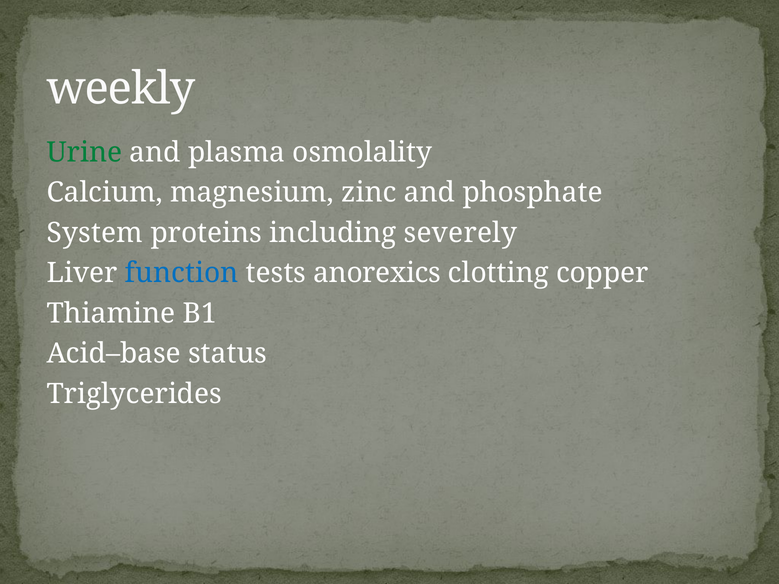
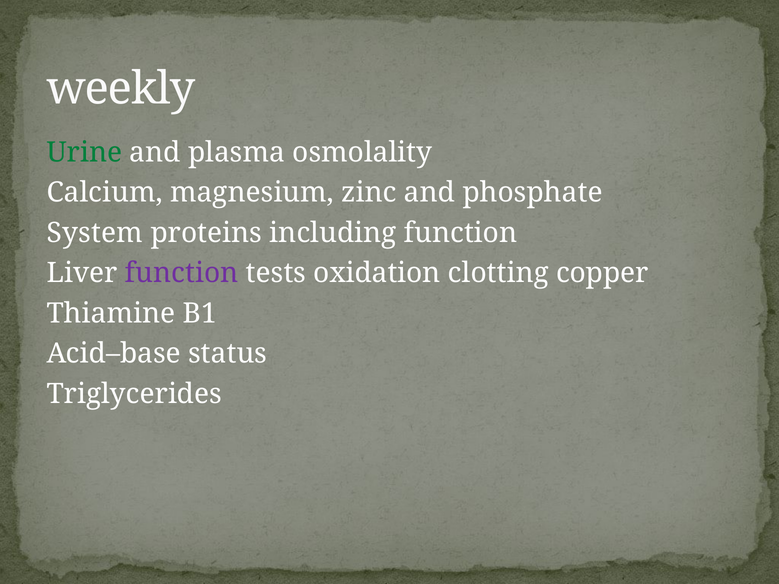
including severely: severely -> function
function at (182, 273) colour: blue -> purple
anorexics: anorexics -> oxidation
